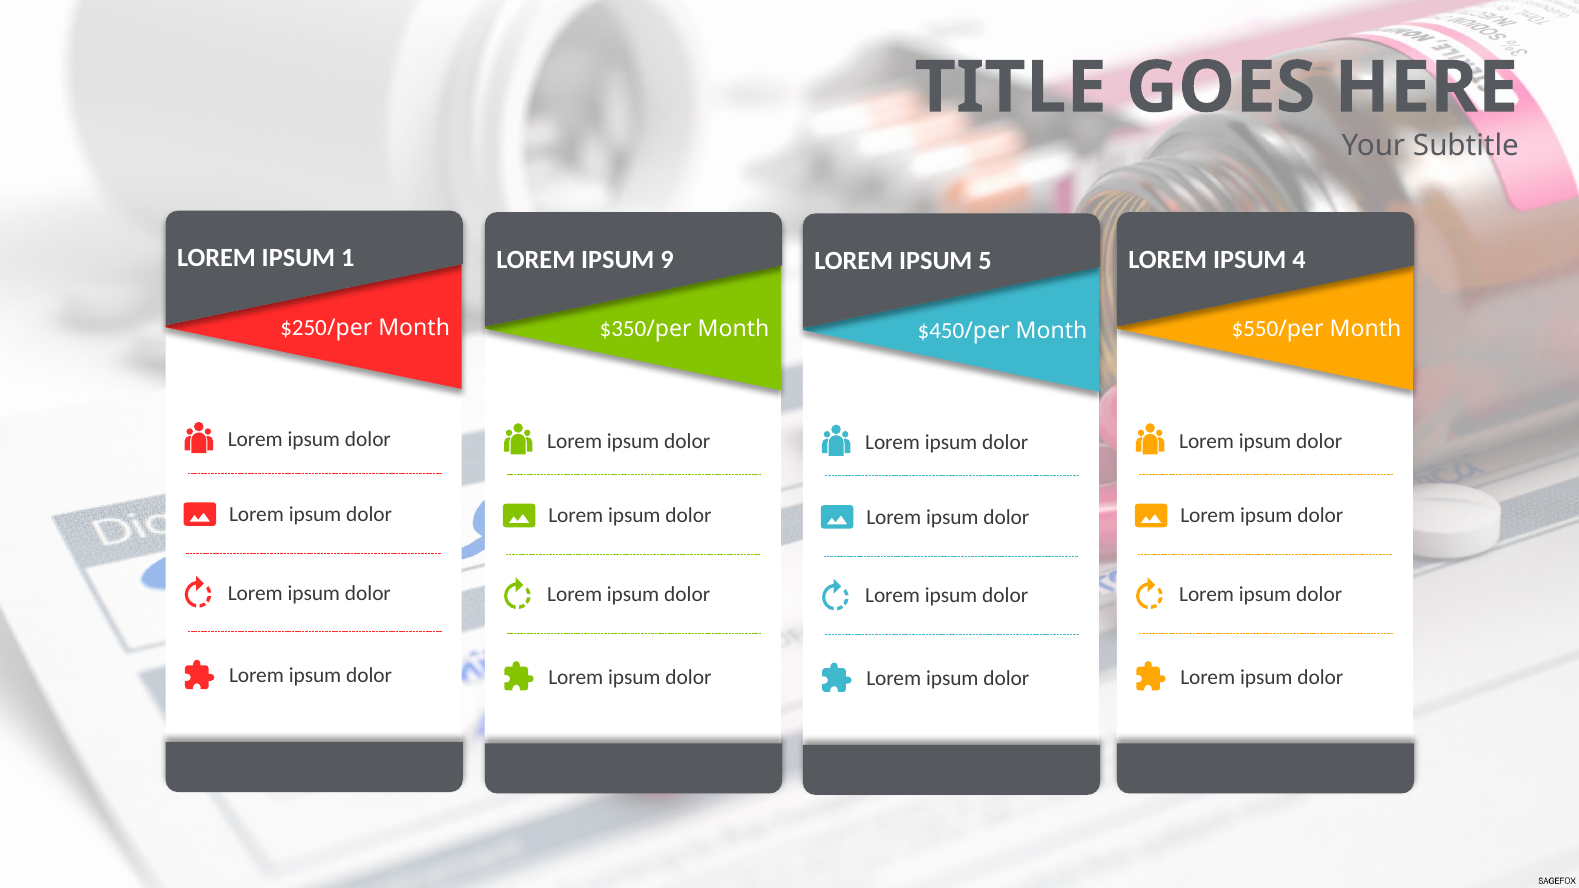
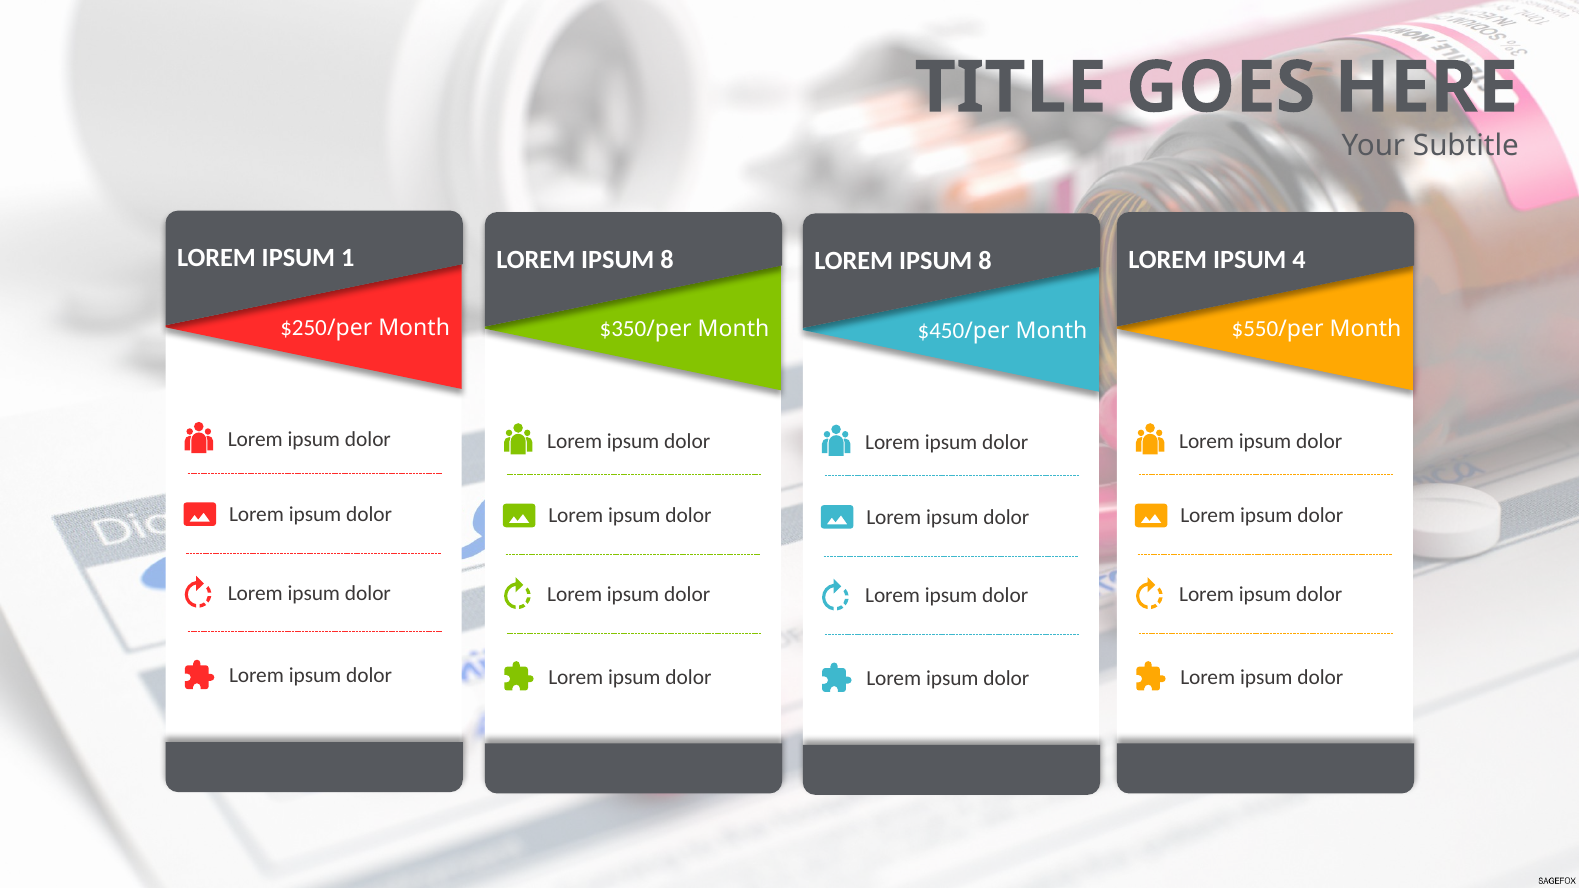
9 at (667, 260): 9 -> 8
5 at (985, 261): 5 -> 8
